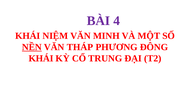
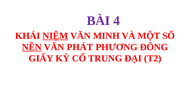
NIỆM underline: none -> present
THÁP: THÁP -> PHÁT
KHÁI at (41, 58): KHÁI -> GIẤY
